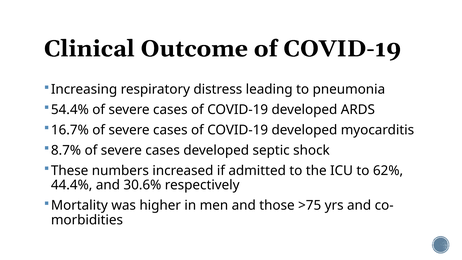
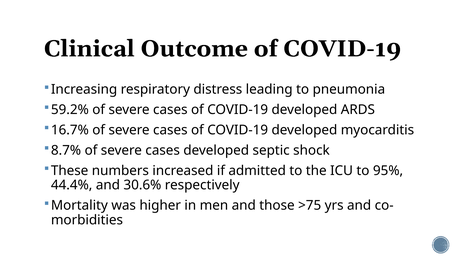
54.4%: 54.4% -> 59.2%
62%: 62% -> 95%
